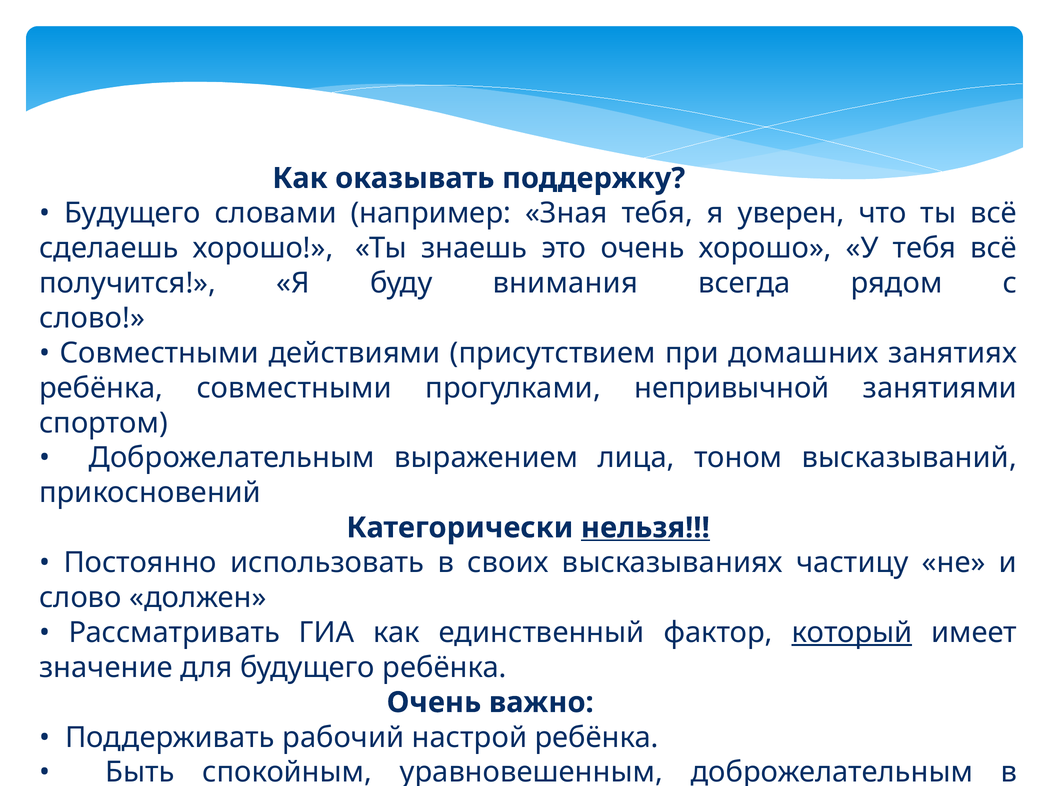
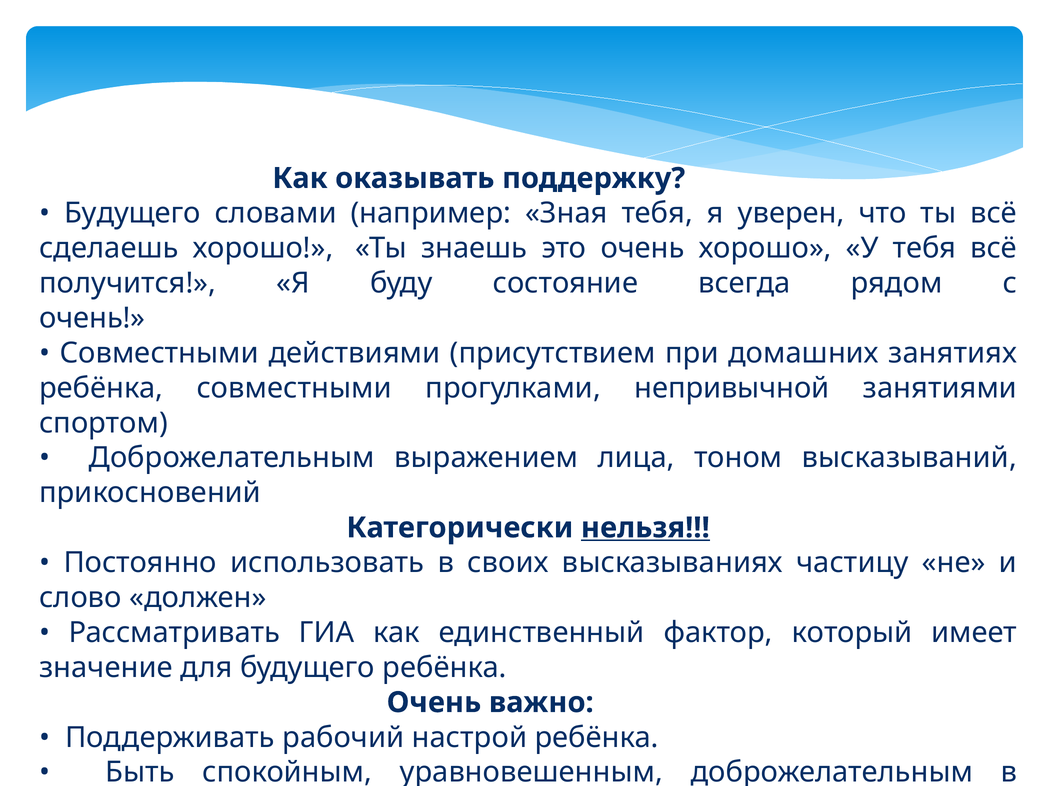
внимания: внимания -> состояние
слово at (92, 318): слово -> очень
который underline: present -> none
